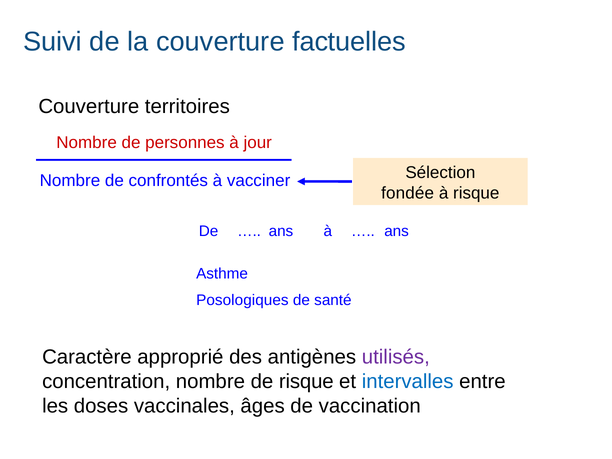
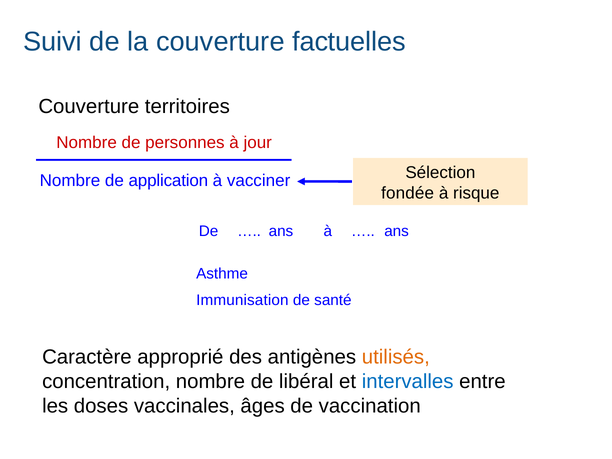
confrontés: confrontés -> application
Posologiques: Posologiques -> Immunisation
utilisés colour: purple -> orange
de risque: risque -> libéral
